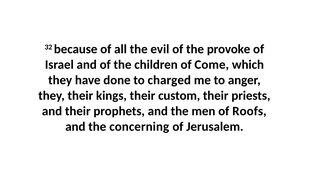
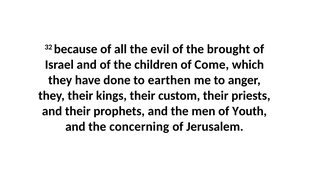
provoke: provoke -> brought
charged: charged -> earthen
Roofs: Roofs -> Youth
